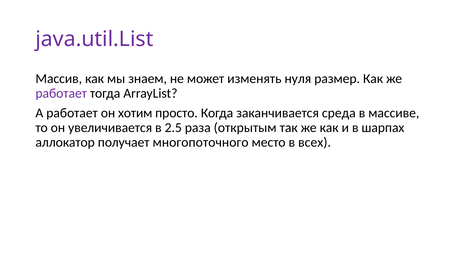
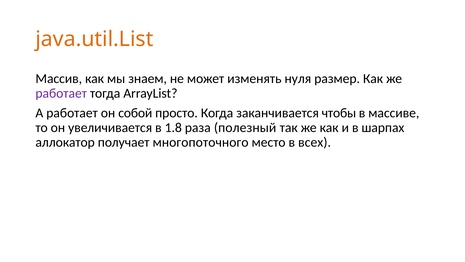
java.util.List colour: purple -> orange
хотим: хотим -> собой
среда: среда -> чтобы
2.5: 2.5 -> 1.8
открытым: открытым -> полезный
